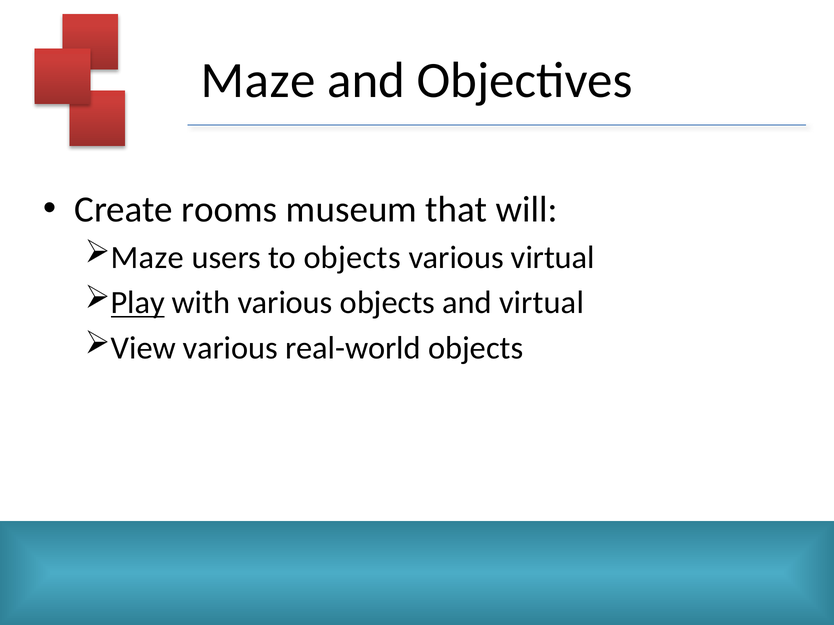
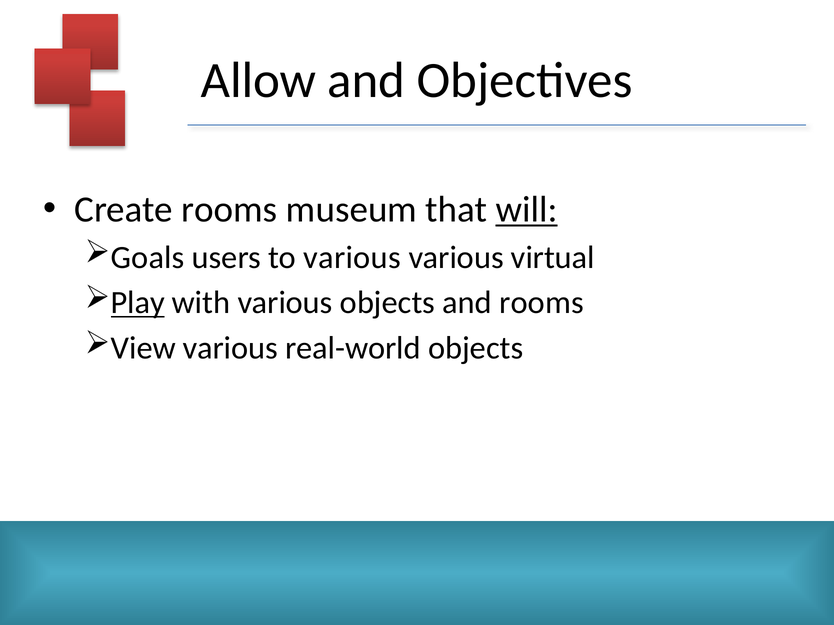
Maze at (258, 81): Maze -> Allow
will underline: none -> present
Maze at (147, 258): Maze -> Goals
to objects: objects -> various
and virtual: virtual -> rooms
